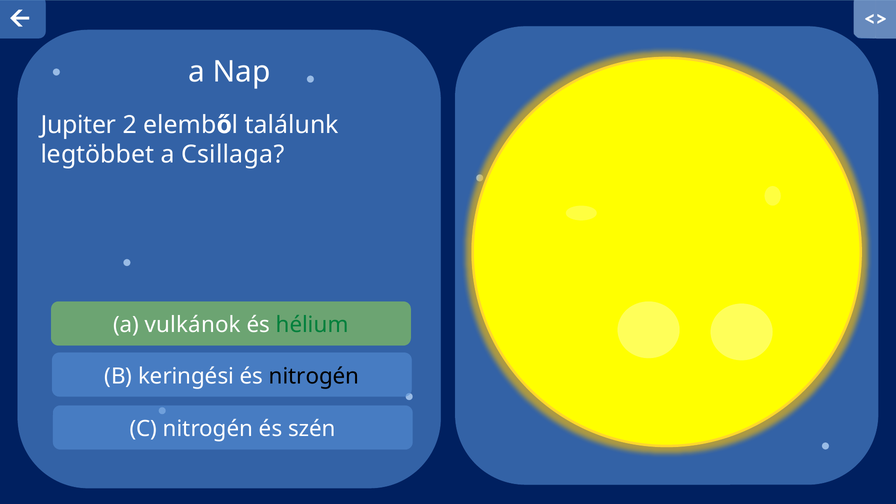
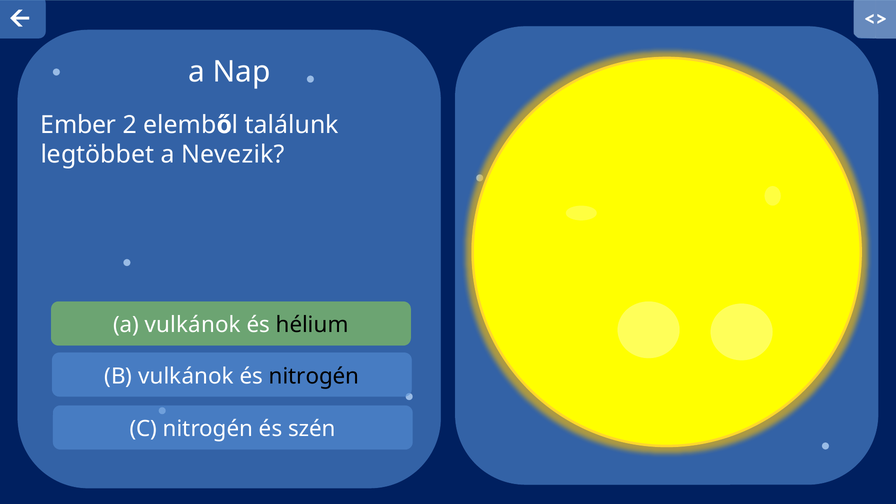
Jupiter: Jupiter -> Ember
Csillaga: Csillaga -> Nevezik
hélium colour: green -> black
B keringési: keringési -> vulkánok
